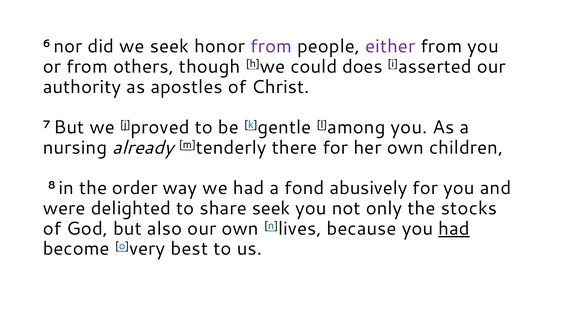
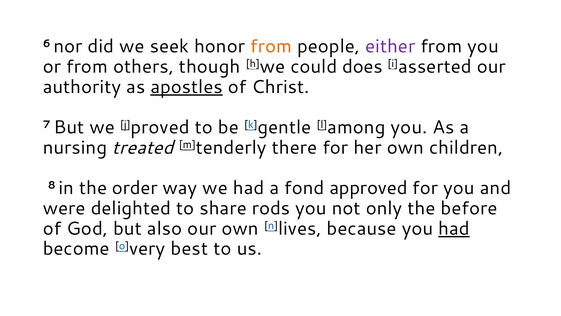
from at (271, 46) colour: purple -> orange
apostles underline: none -> present
already: already -> treated
abusively: abusively -> approved
share seek: seek -> rods
stocks: stocks -> before
